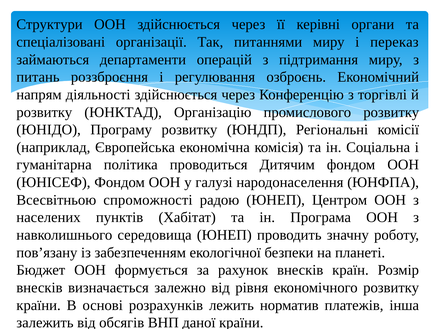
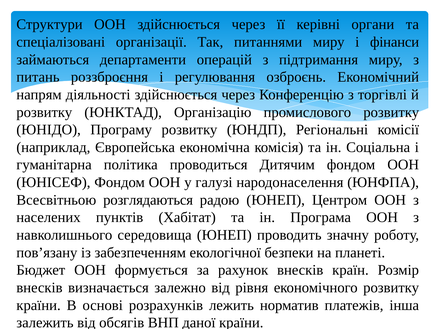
переказ: переказ -> фінанси
спроможності: спроможності -> розглядаються
